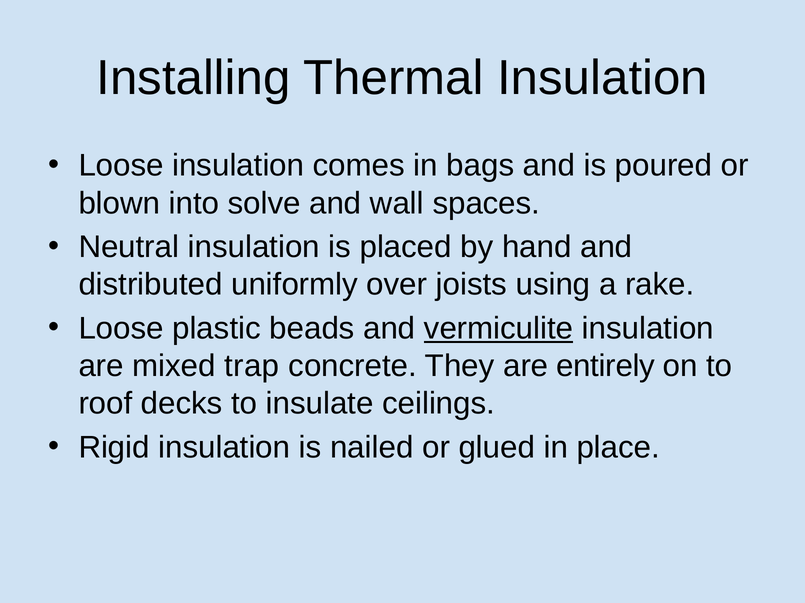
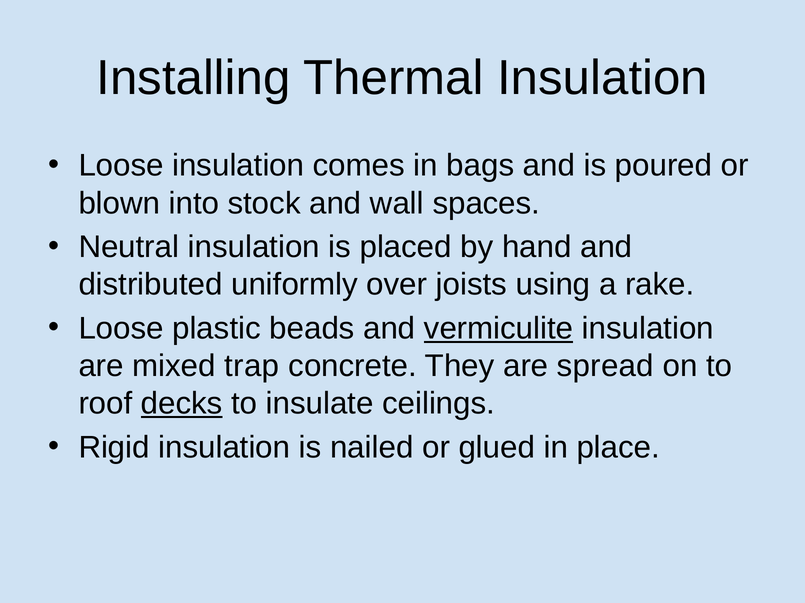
solve: solve -> stock
entirely: entirely -> spread
decks underline: none -> present
